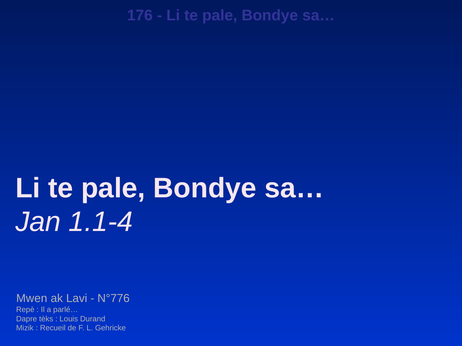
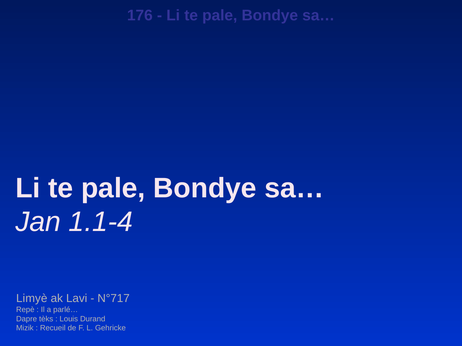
Mwen: Mwen -> Limyè
N°776: N°776 -> N°717
